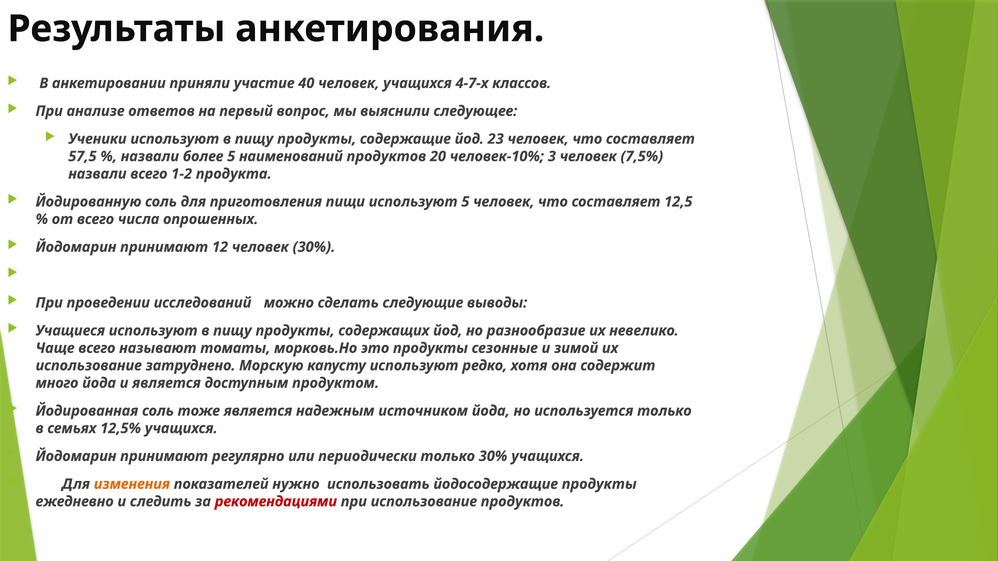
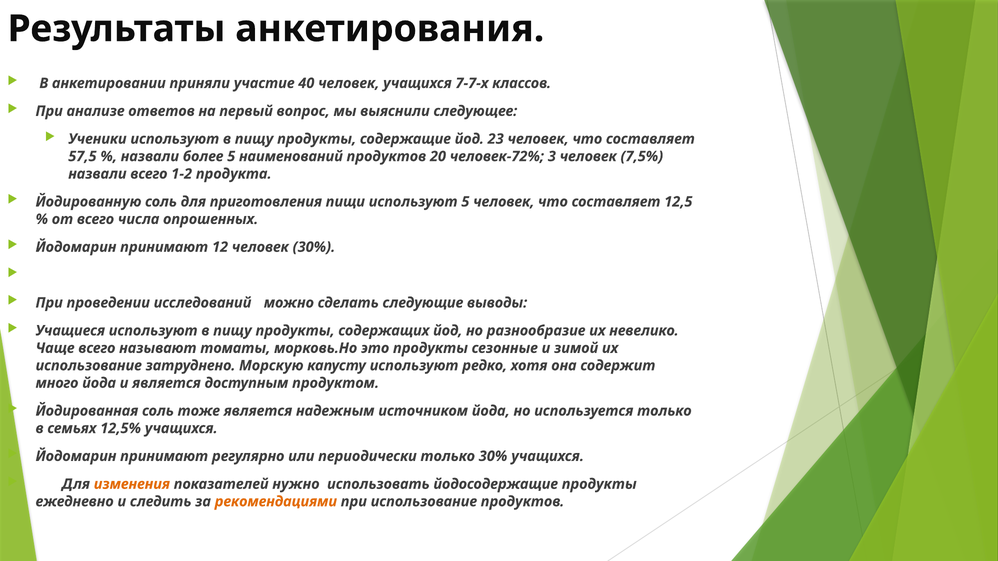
4-7-х: 4-7-х -> 7-7-х
человек-10%: человек-10% -> человек-72%
рекомендациями colour: red -> orange
